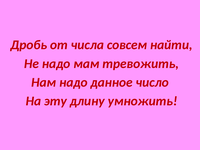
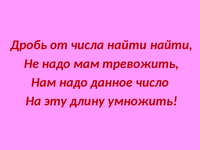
числа совсем: совсем -> найти
